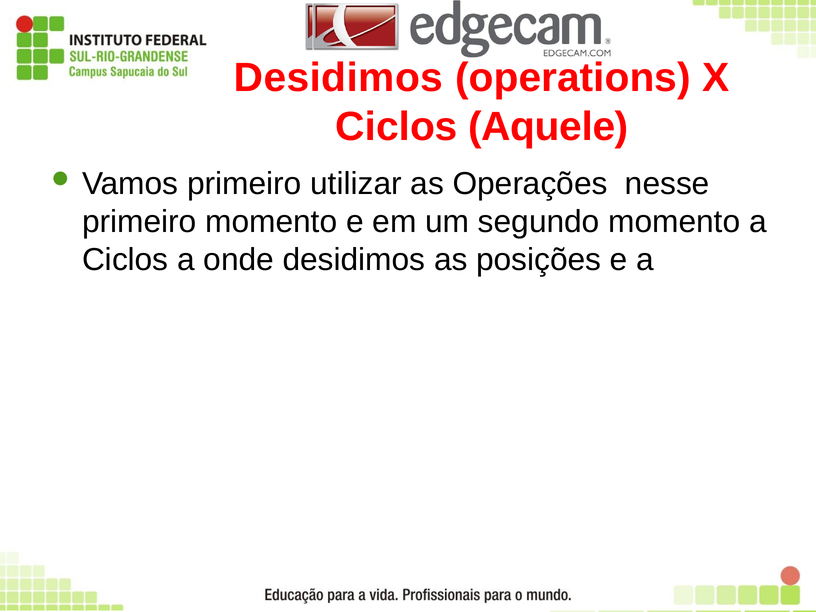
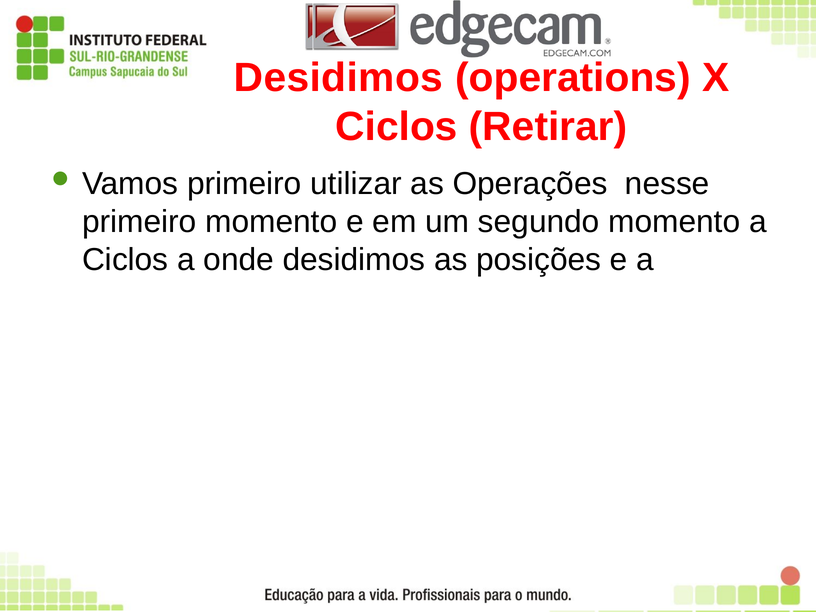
Aquele: Aquele -> Retirar
